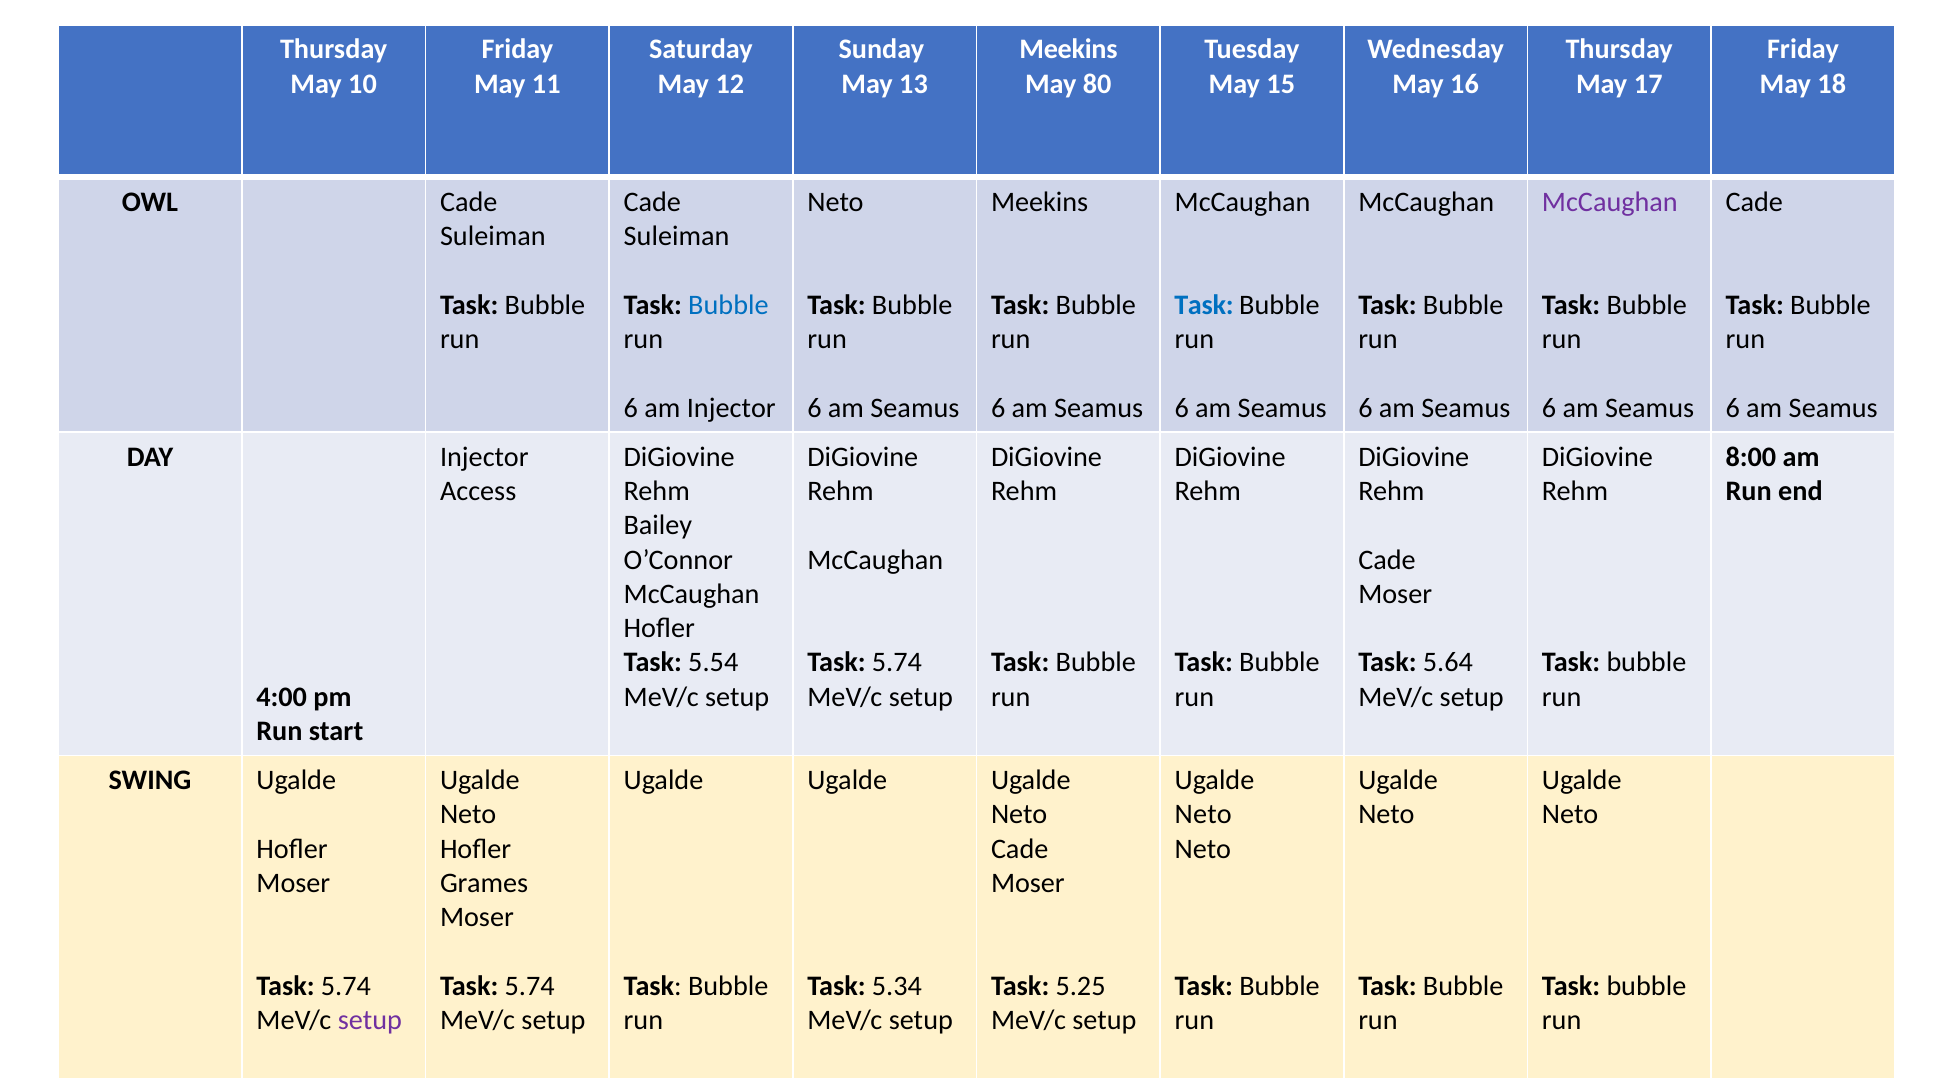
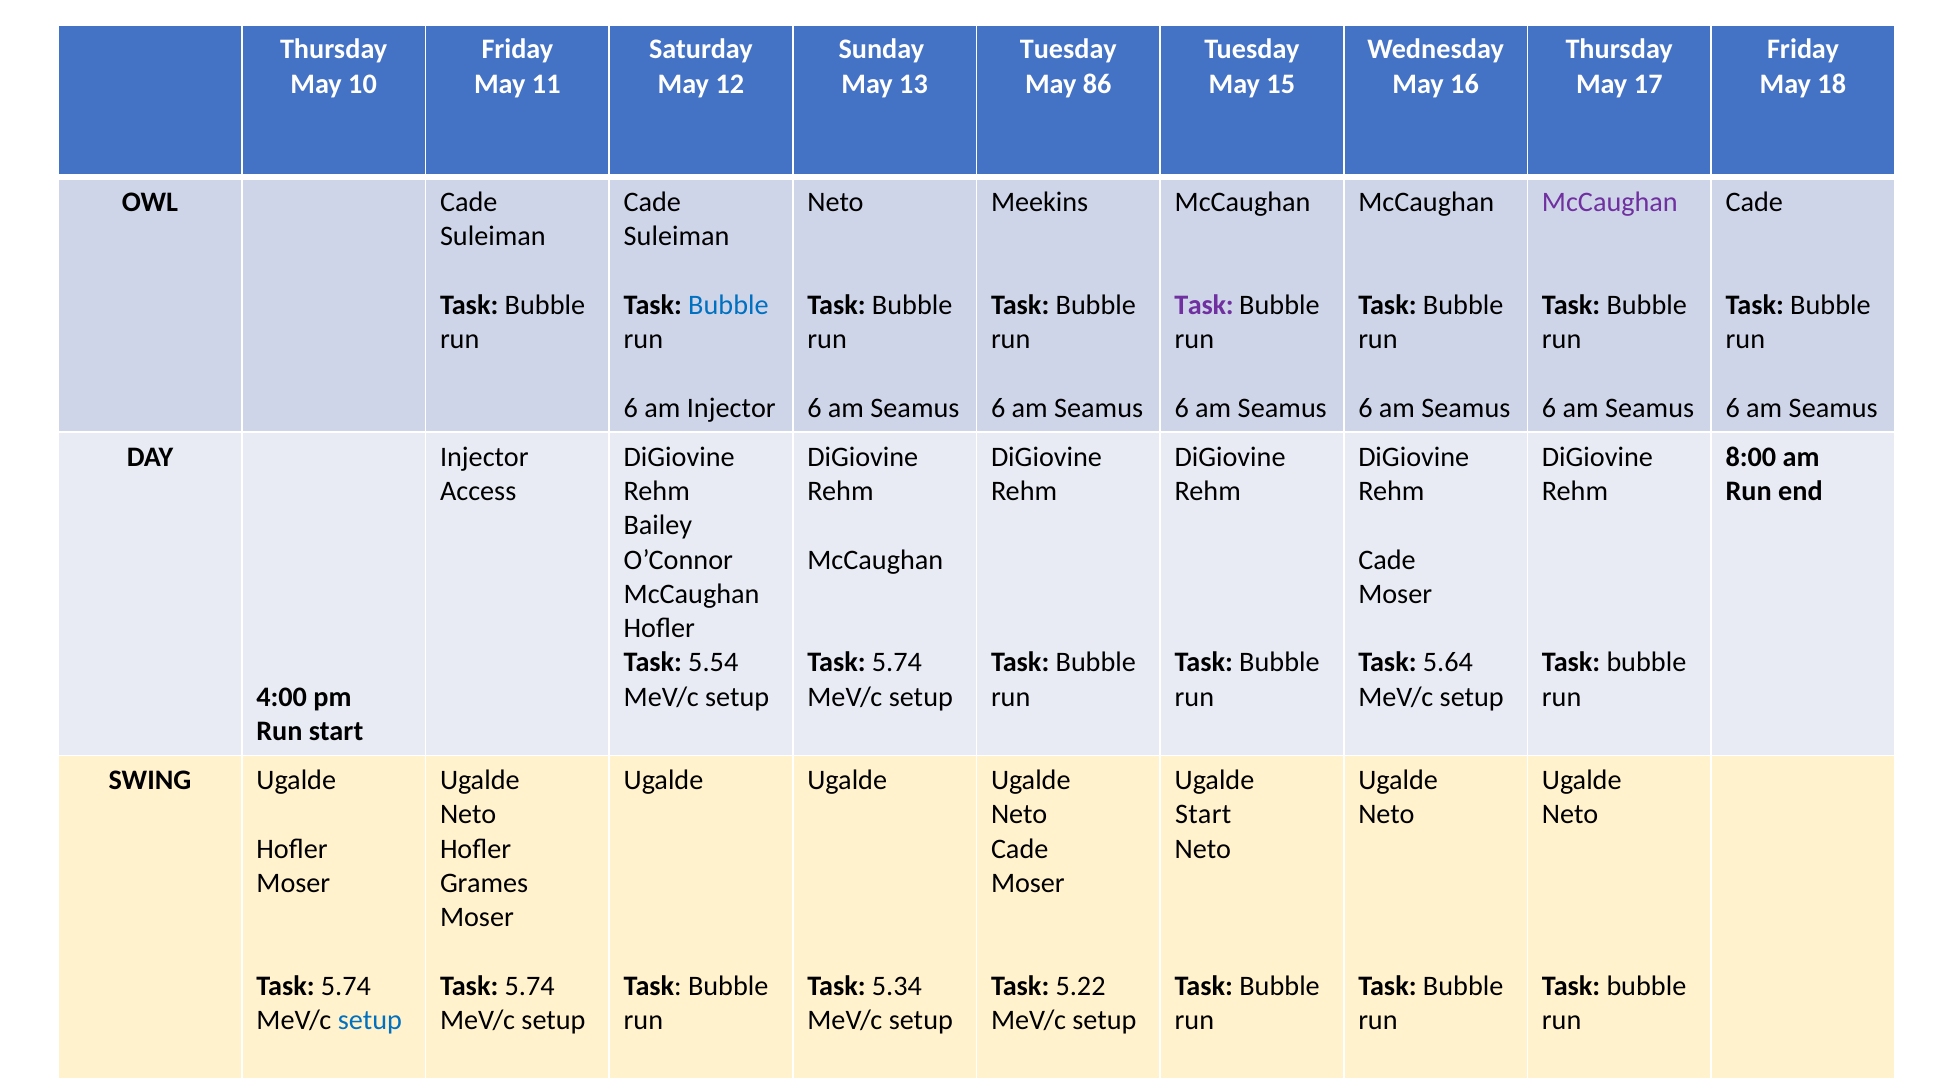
Meekins at (1068, 50): Meekins -> Tuesday
80: 80 -> 86
Task at (1204, 305) colour: blue -> purple
Neto at (1203, 814): Neto -> Start
5.25: 5.25 -> 5.22
setup at (370, 1020) colour: purple -> blue
